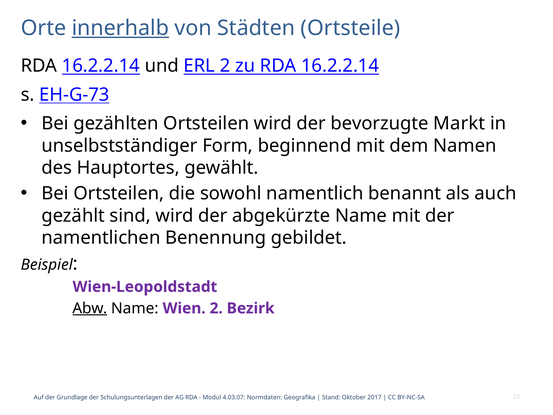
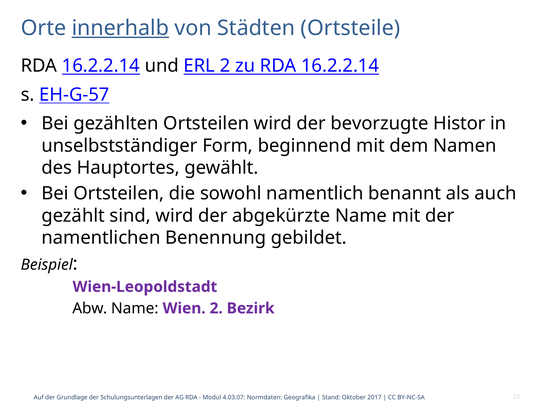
EH-G-73: EH-G-73 -> EH-G-57
Markt: Markt -> Histor
Abw underline: present -> none
